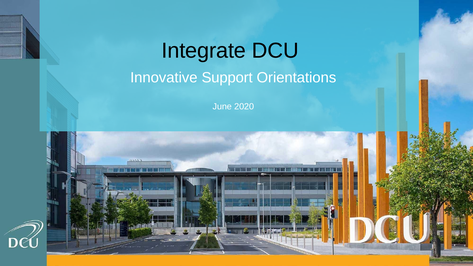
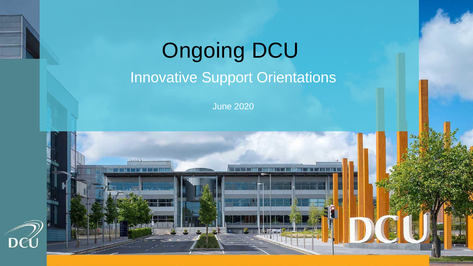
Integrate: Integrate -> Ongoing
